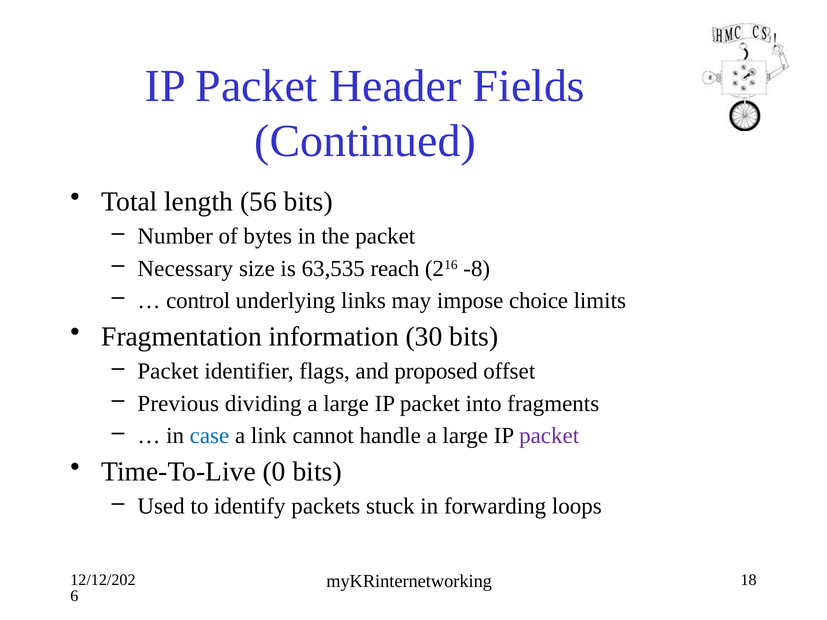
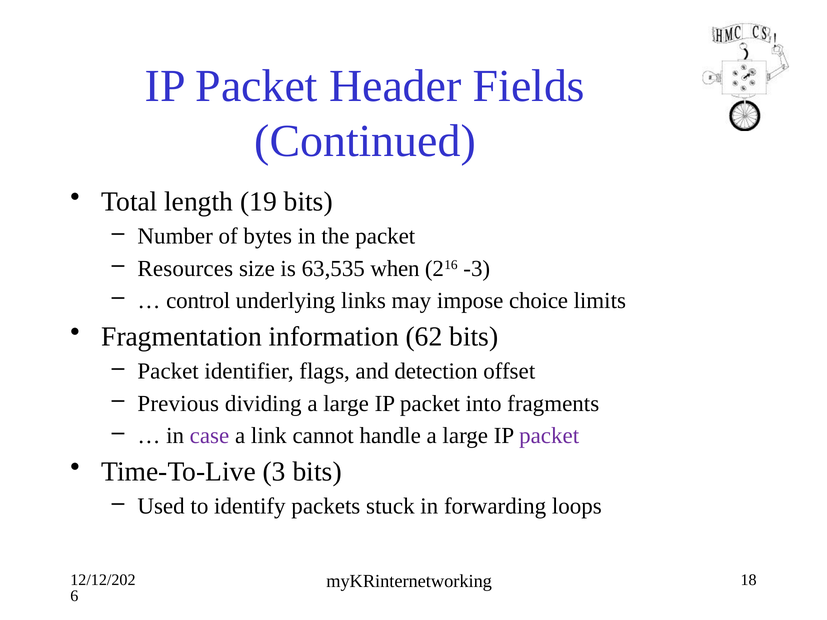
56: 56 -> 19
Necessary: Necessary -> Resources
reach: reach -> when
-8: -8 -> -3
30: 30 -> 62
proposed: proposed -> detection
case colour: blue -> purple
0: 0 -> 3
